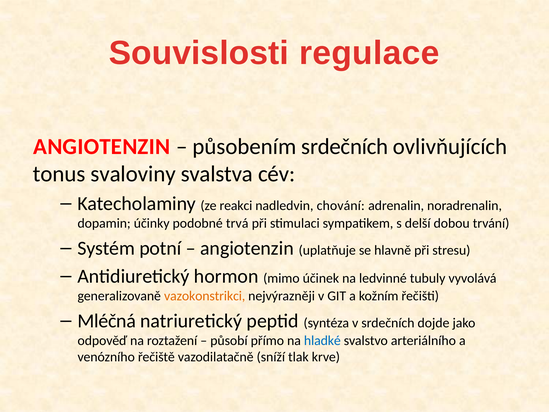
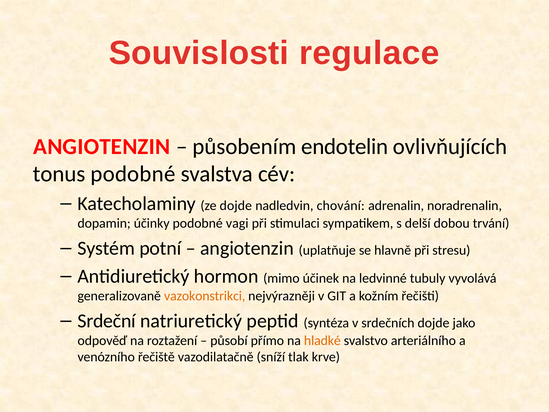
působením srdečních: srdečních -> endotelin
tonus svaloviny: svaloviny -> podobné
ze reakci: reakci -> dojde
trvá: trvá -> vagi
Mléčná: Mléčná -> Srdeční
hladké colour: blue -> orange
